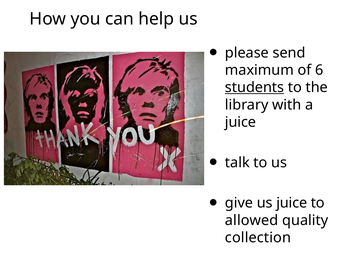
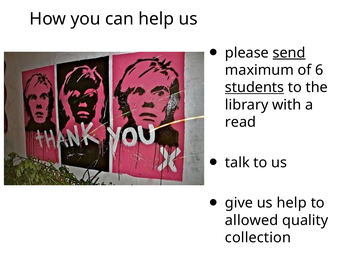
send underline: none -> present
juice at (241, 122): juice -> read
us juice: juice -> help
